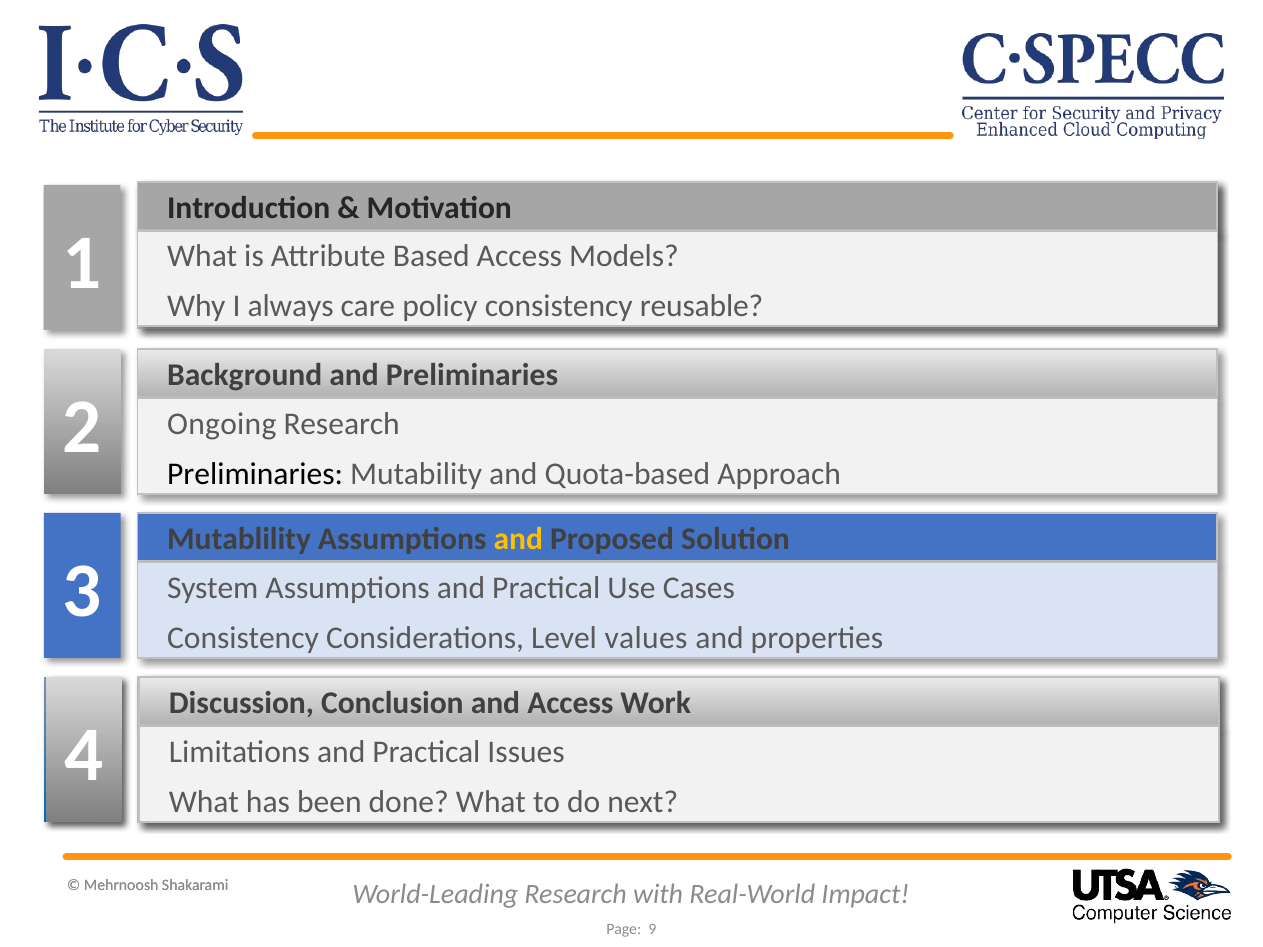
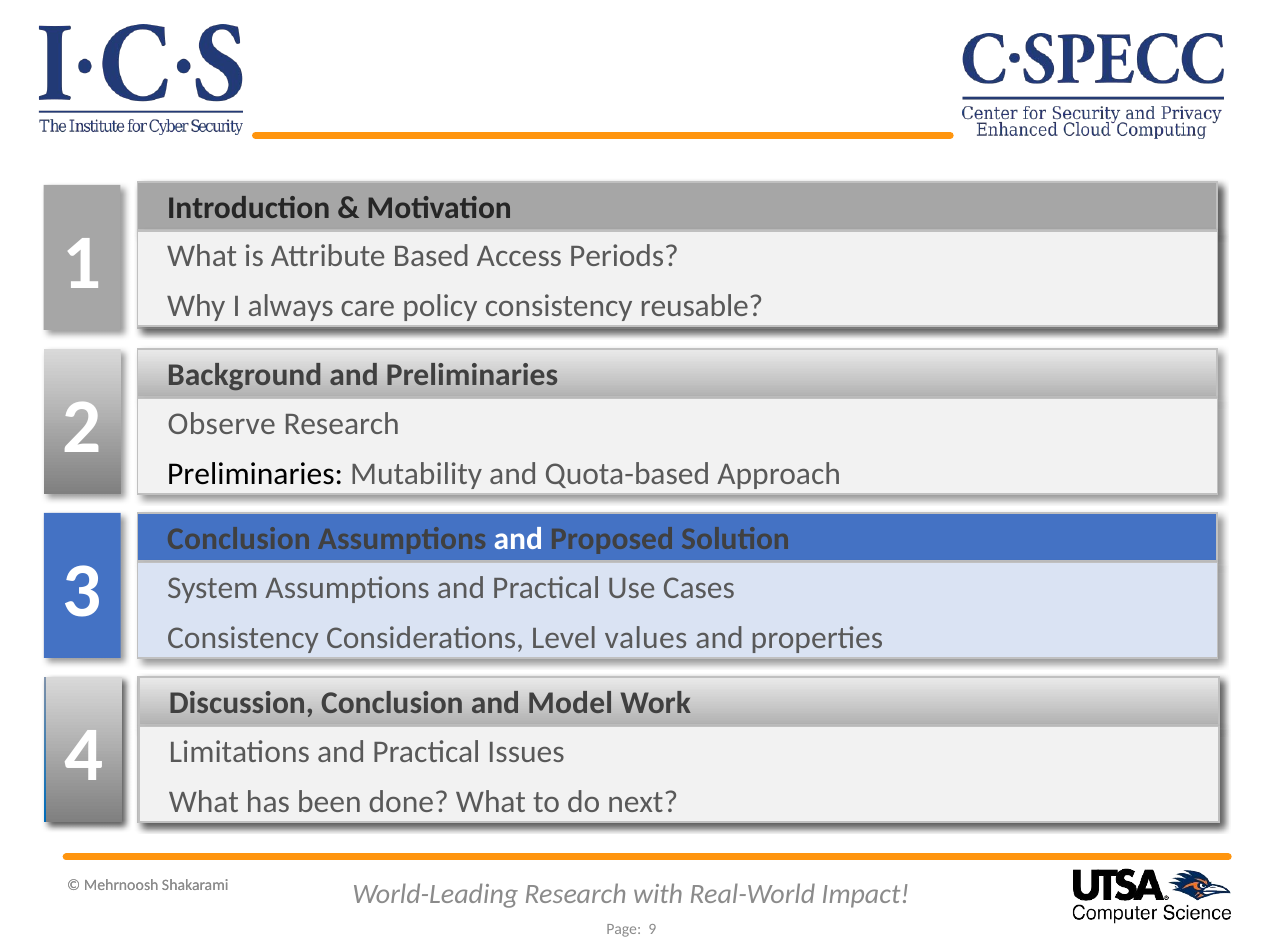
Models: Models -> Periods
Ongoing: Ongoing -> Observe
Mutablility at (239, 539): Mutablility -> Conclusion
and at (518, 539) colour: yellow -> white
and Access: Access -> Model
